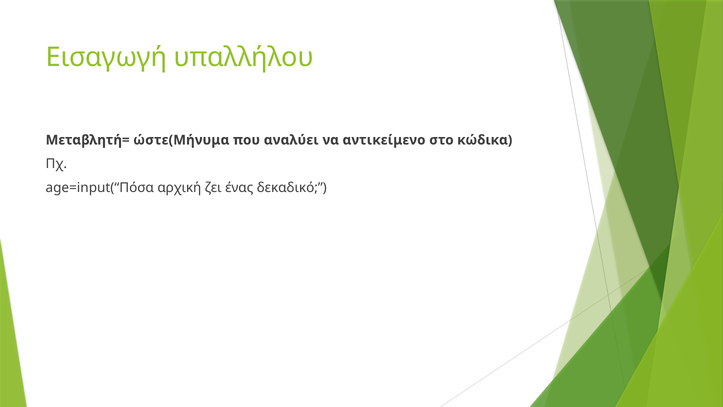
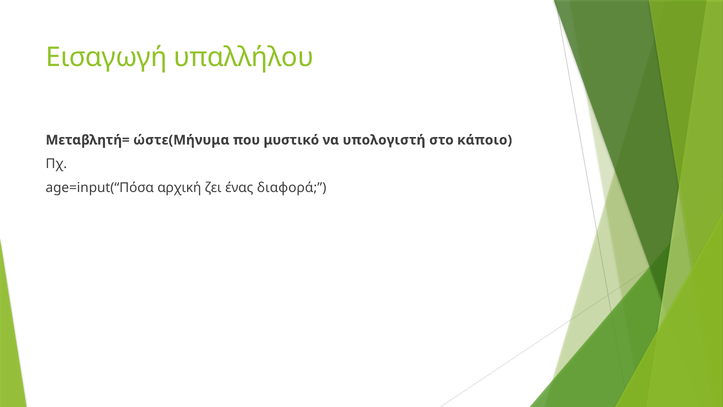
αναλύει: αναλύει -> μυστικό
αντικείμενο: αντικείμενο -> υπολογιστή
κώδικα: κώδικα -> κάποιο
δεκαδικό: δεκαδικό -> διαφορά
